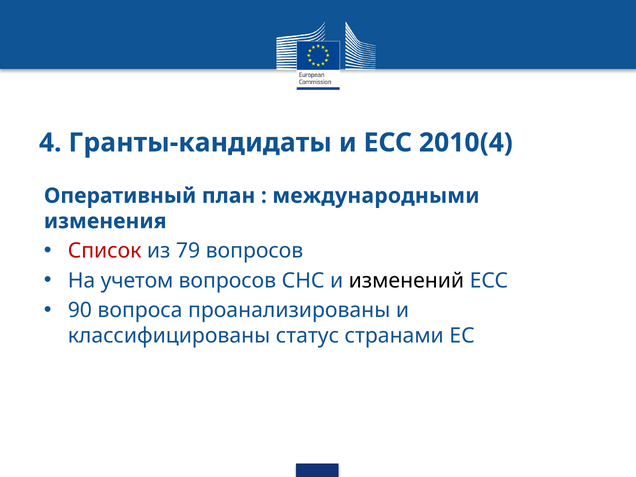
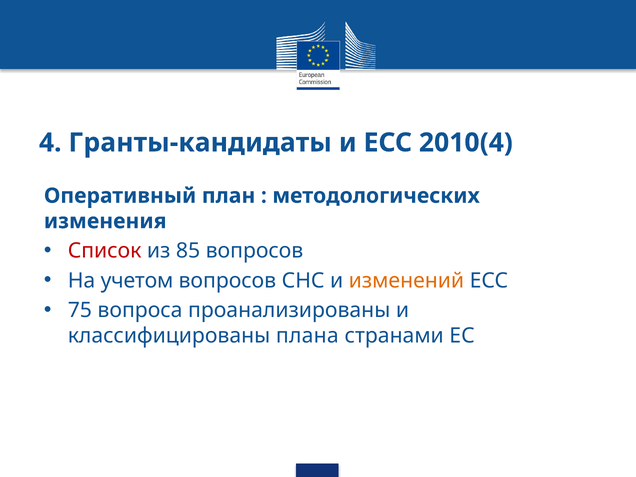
международными: международными -> методологических
79: 79 -> 85
изменений colour: black -> orange
90: 90 -> 75
статус: статус -> плана
